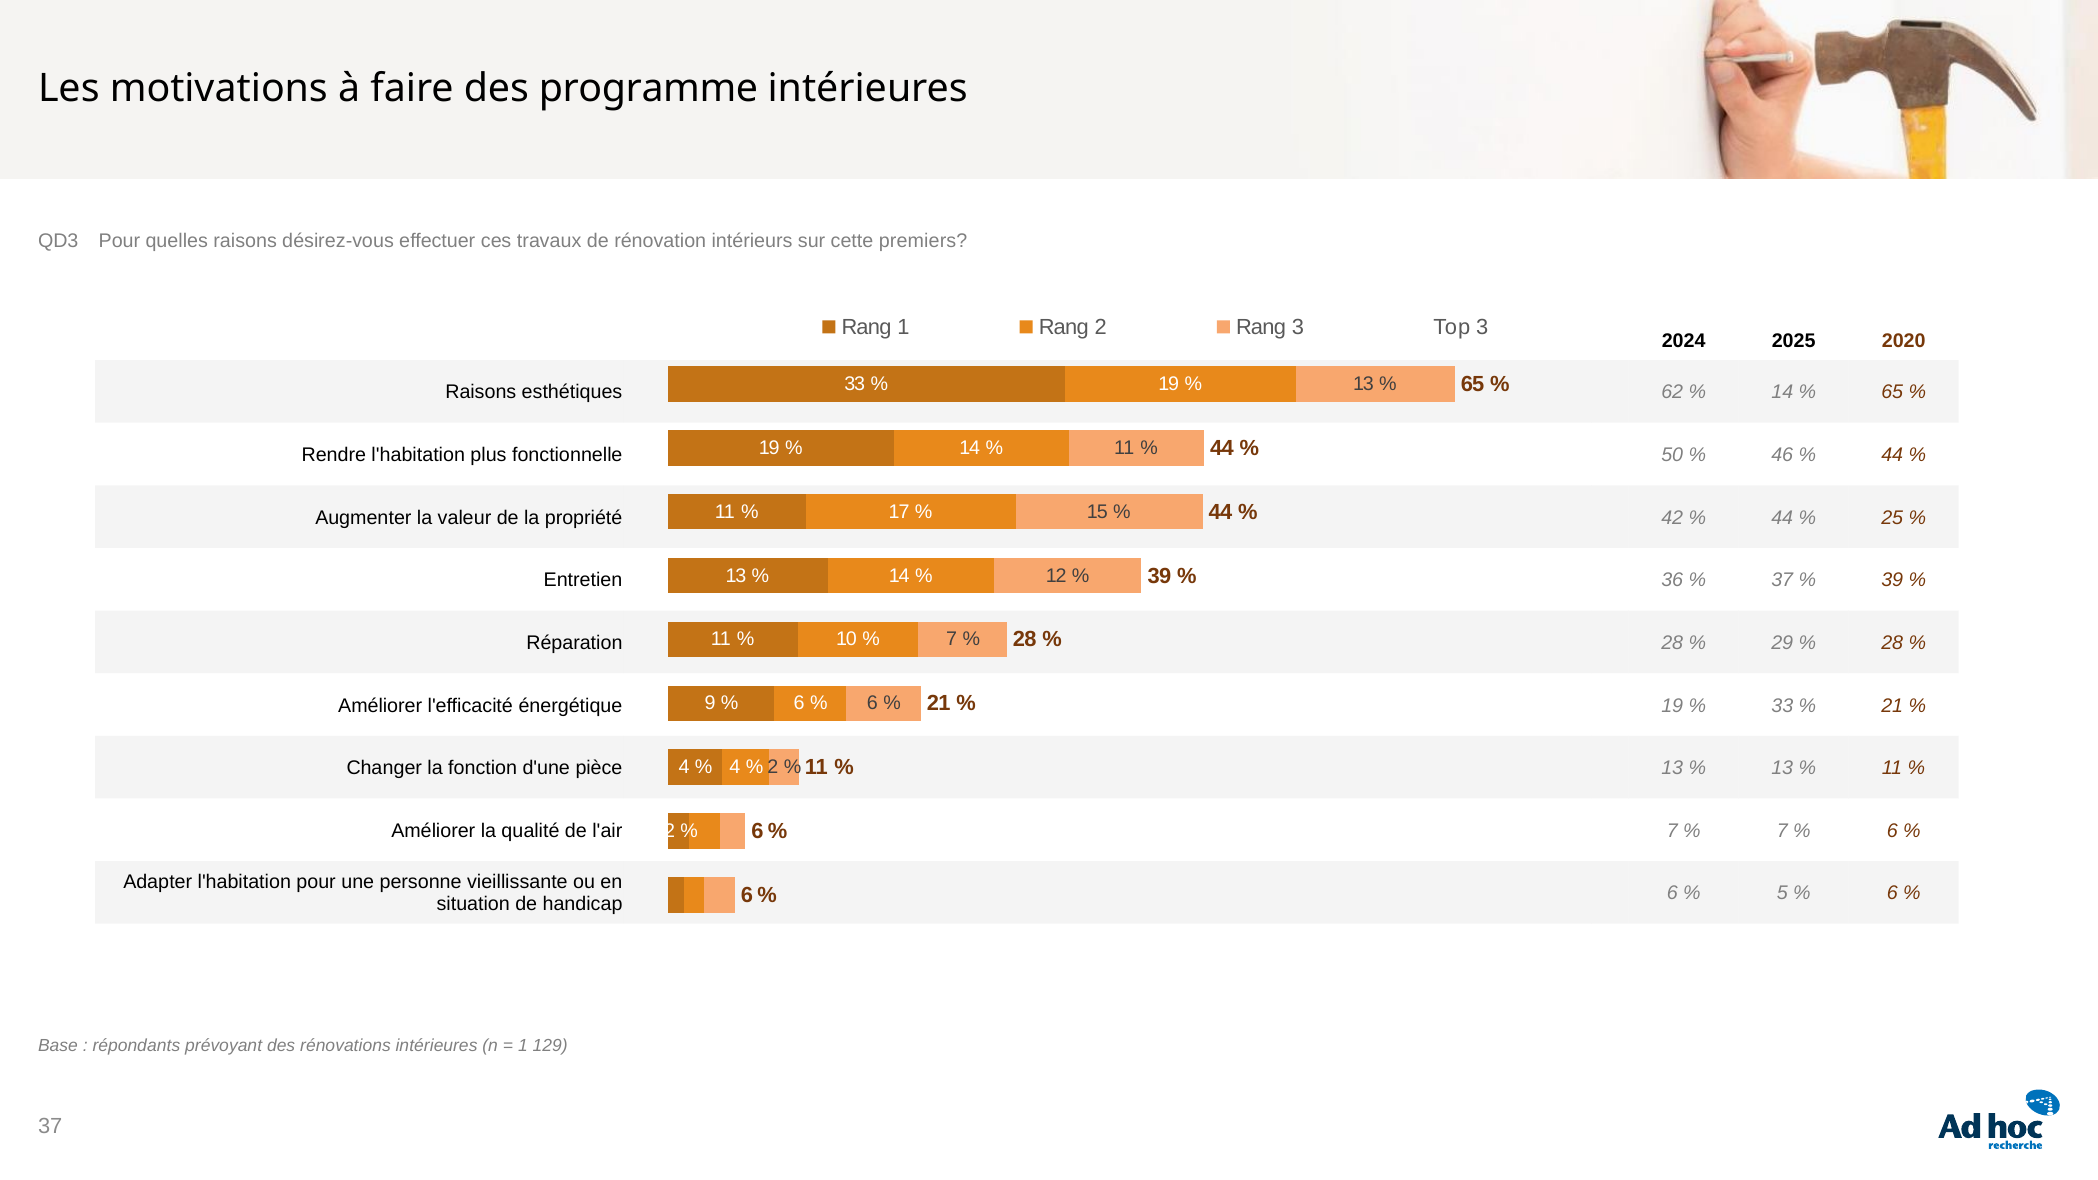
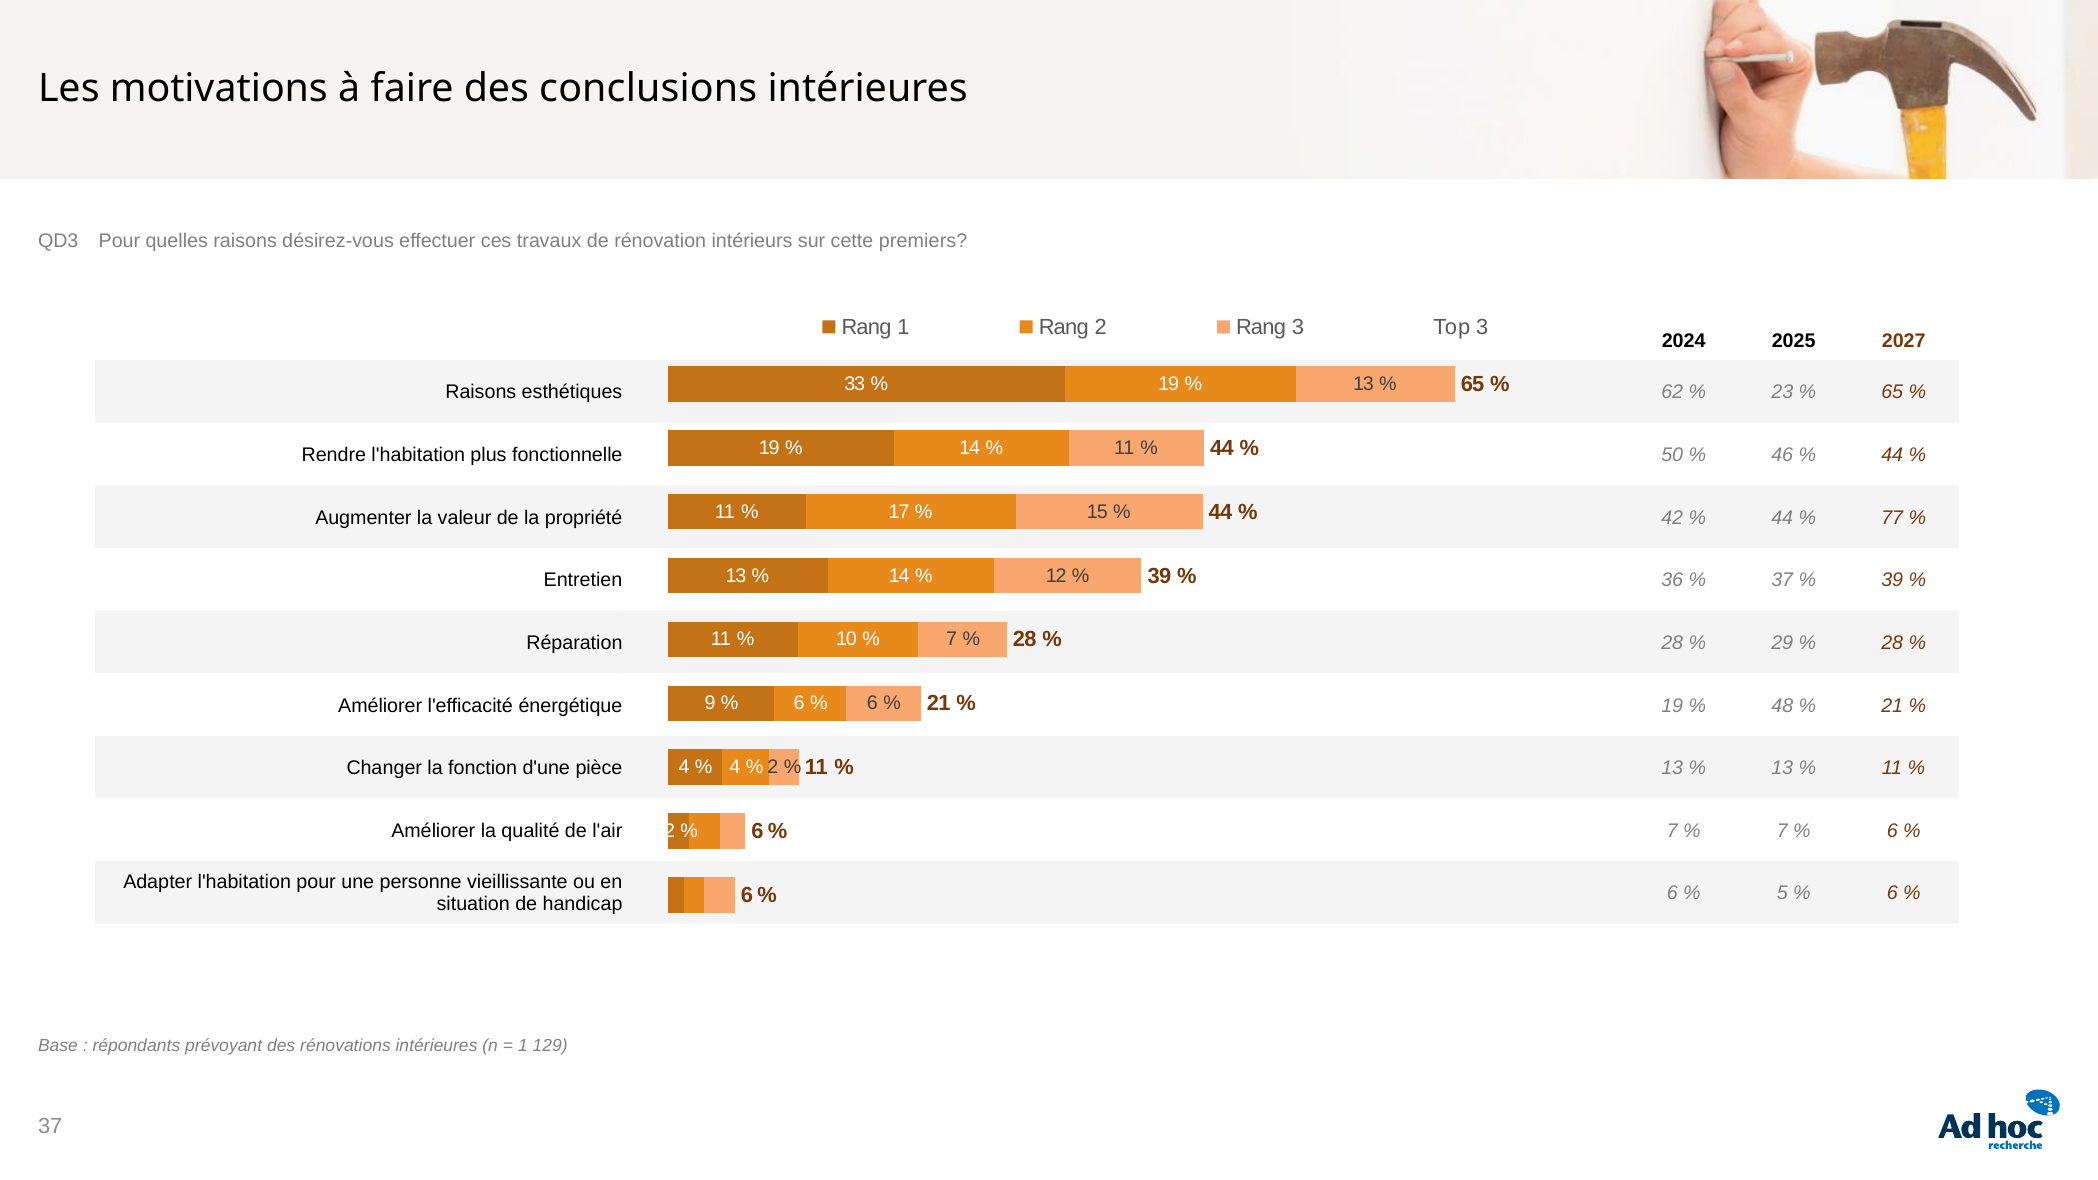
programme: programme -> conclusions
2020: 2020 -> 2027
14 at (1782, 393): 14 -> 23
25: 25 -> 77
33 at (1782, 706): 33 -> 48
